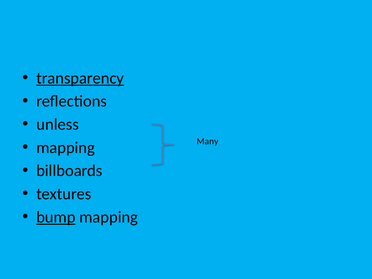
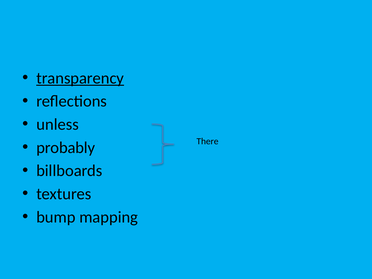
Many: Many -> There
mapping at (66, 148): mapping -> probably
bump underline: present -> none
